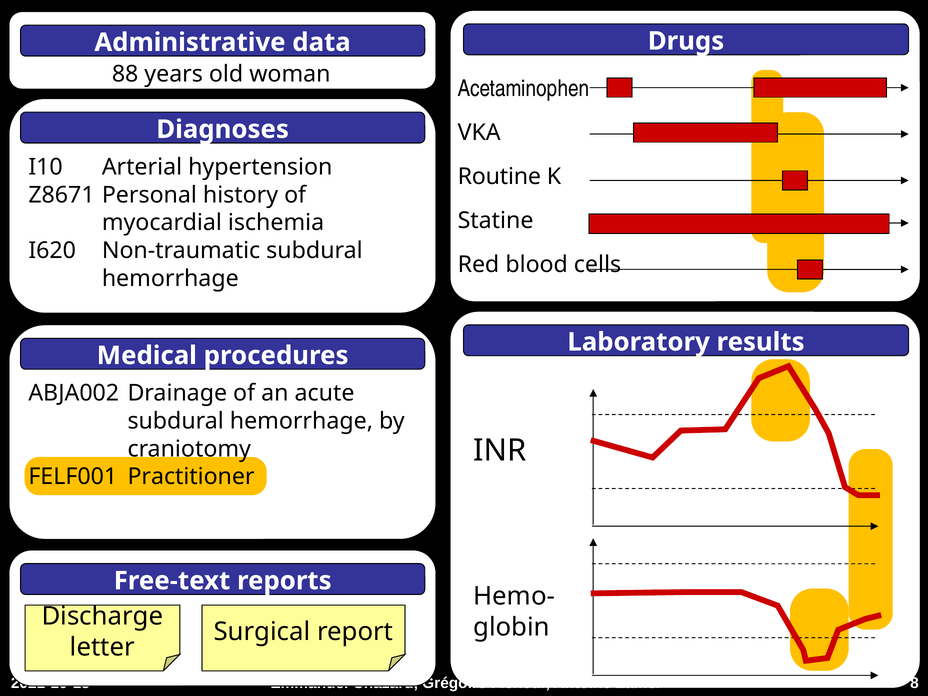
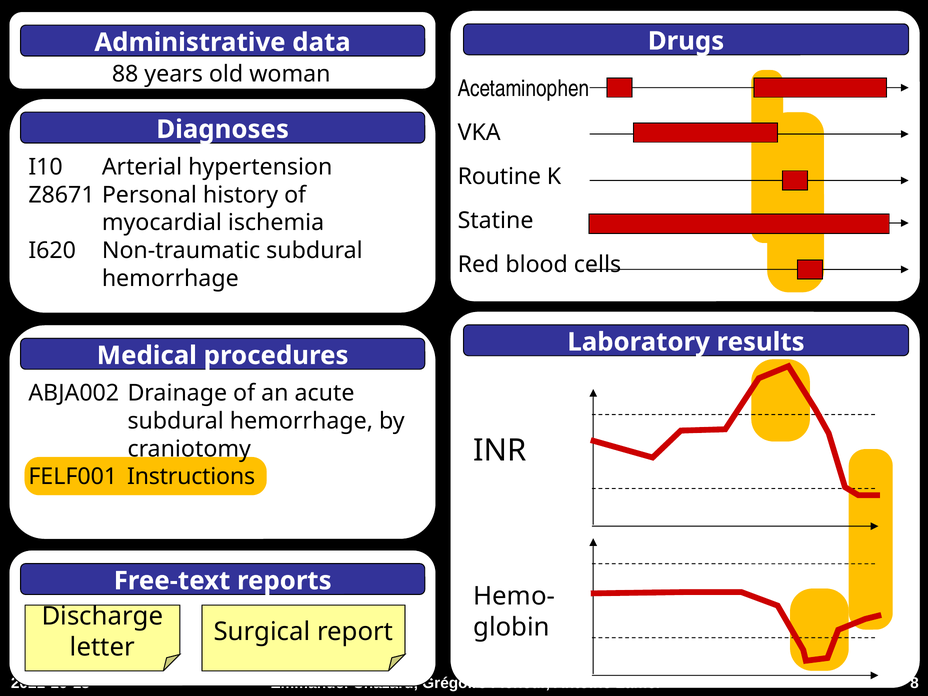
Practitioner: Practitioner -> Instructions
